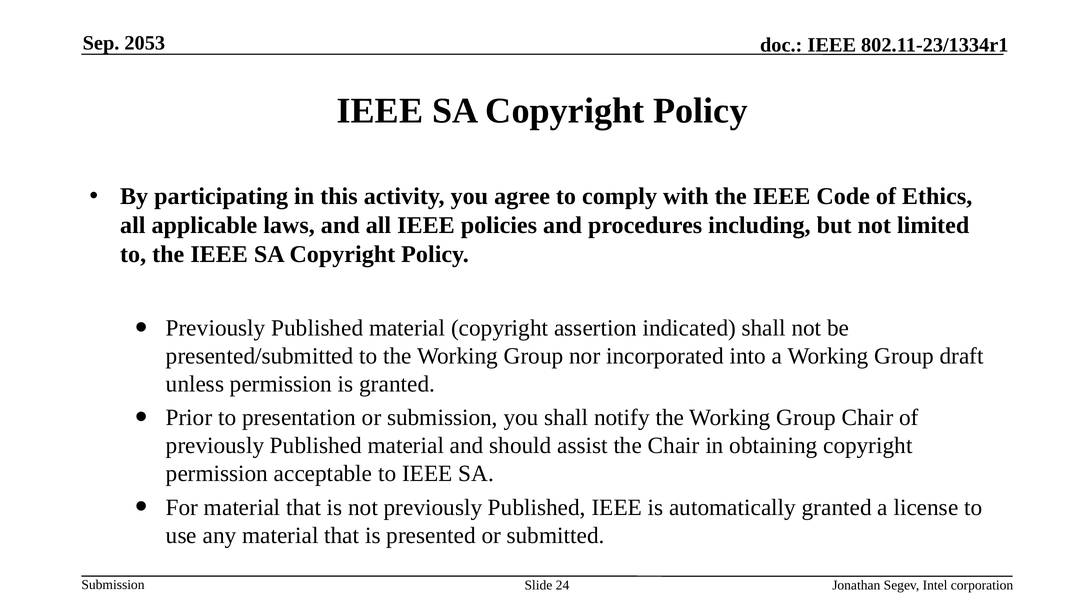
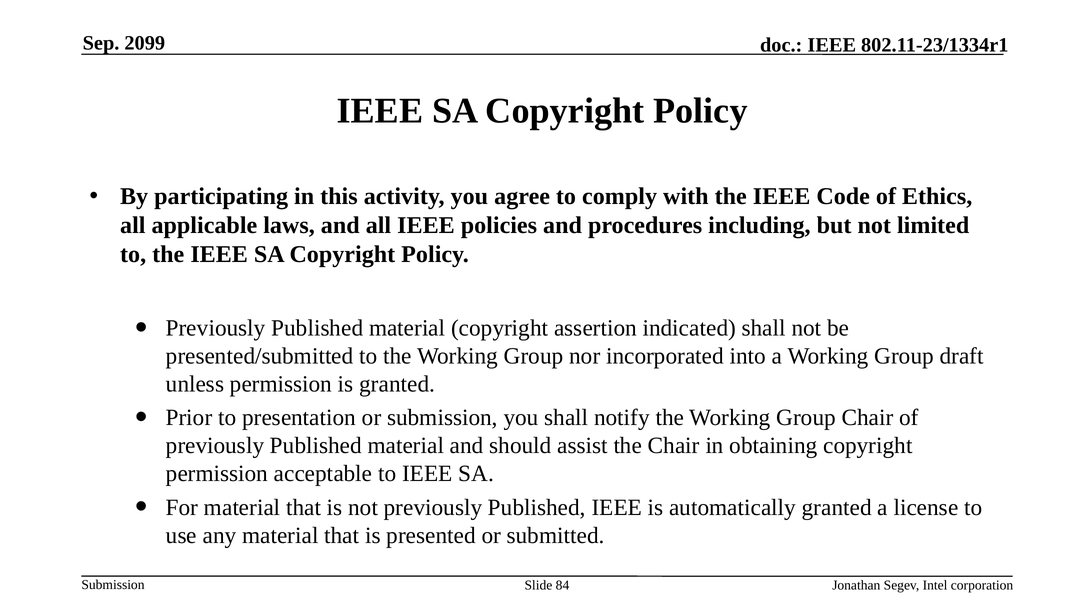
2053: 2053 -> 2099
24: 24 -> 84
